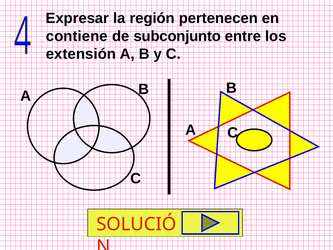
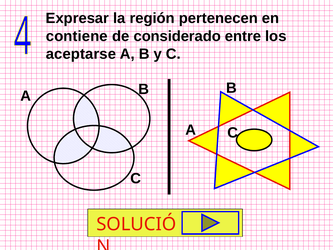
subconjunto: subconjunto -> considerado
extensión: extensión -> aceptarse
